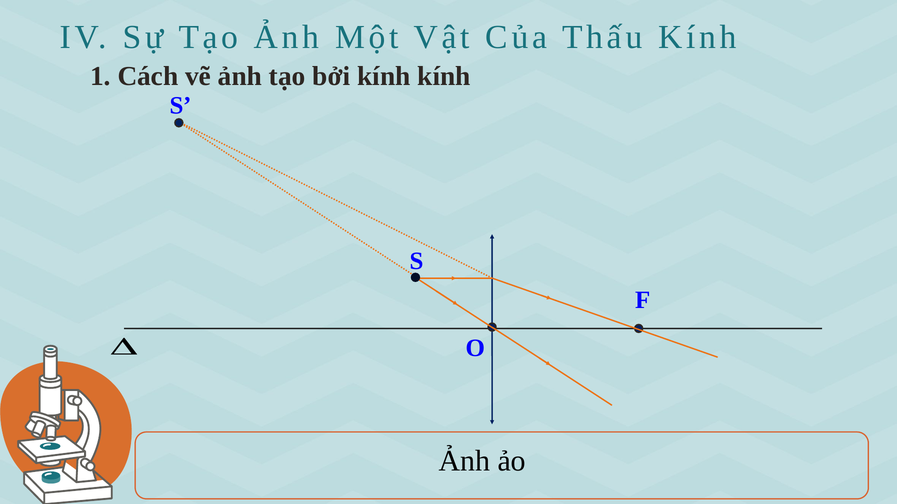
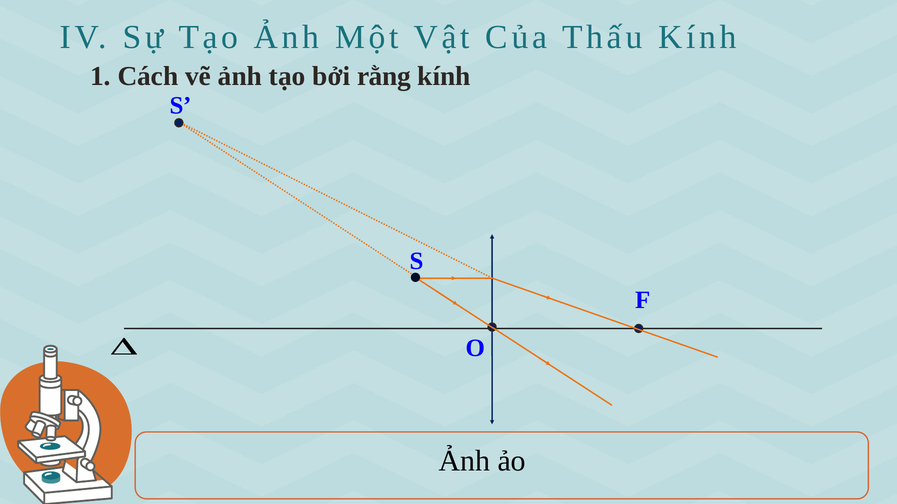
bởi kính: kính -> rằng
